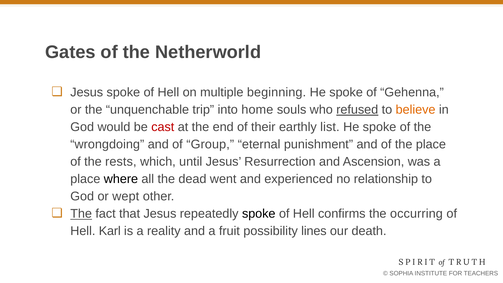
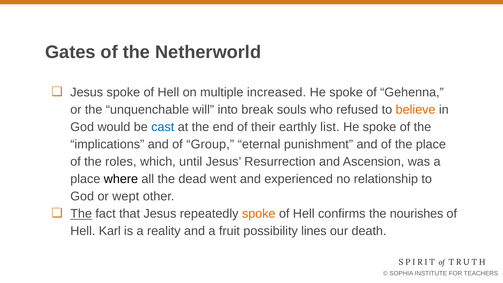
beginning: beginning -> increased
trip: trip -> will
home: home -> break
refused underline: present -> none
cast colour: red -> blue
wrongdoing: wrongdoing -> implications
rests: rests -> roles
spoke at (259, 214) colour: black -> orange
occurring: occurring -> nourishes
